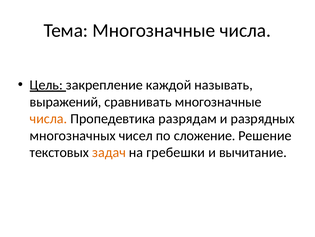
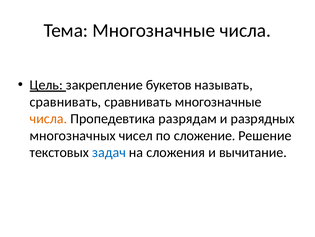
каждой: каждой -> букетов
выражений at (66, 102): выражений -> сравнивать
задач colour: orange -> blue
гребешки: гребешки -> сложения
